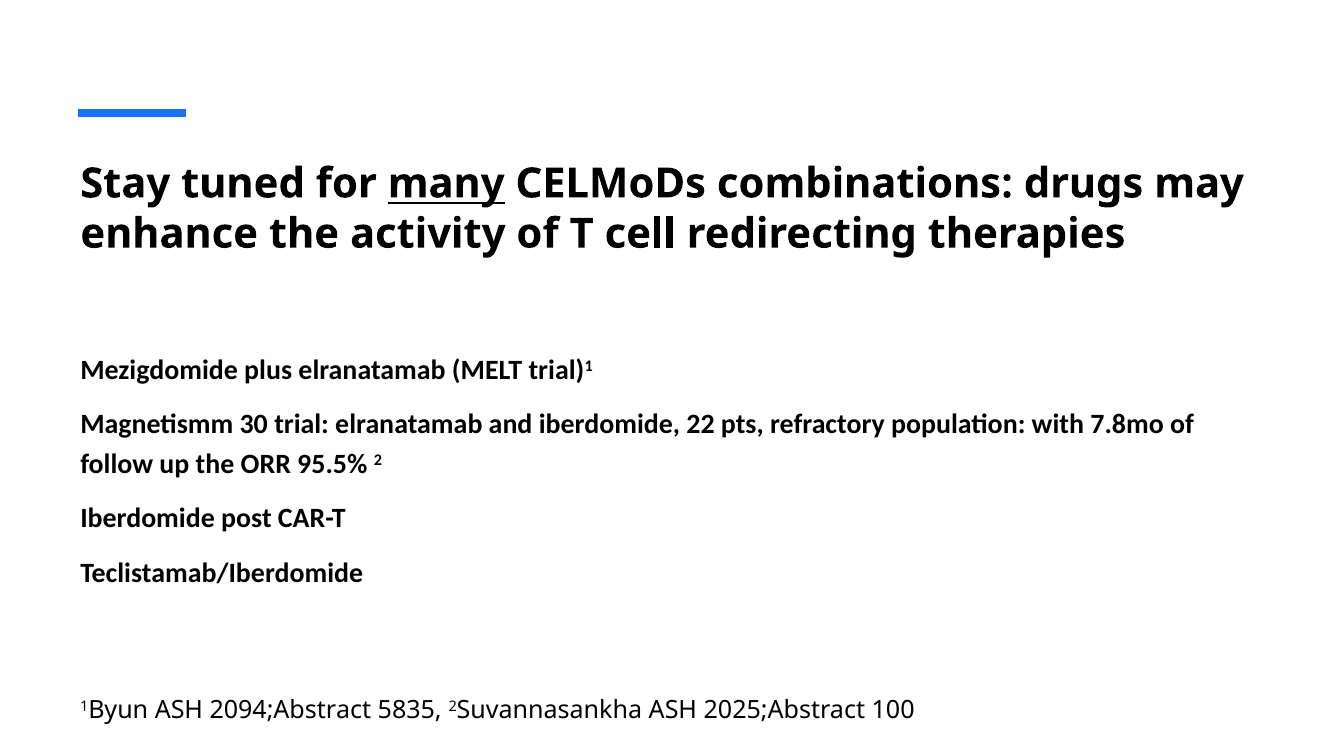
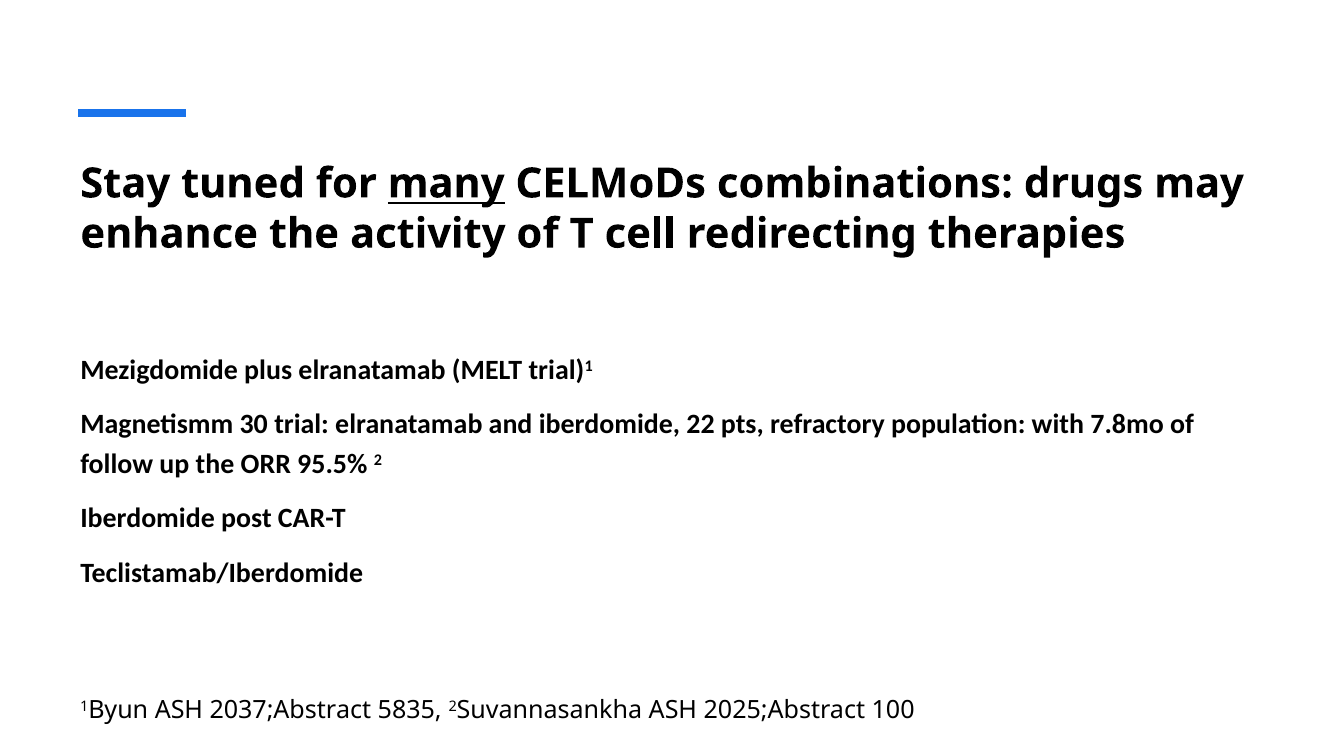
2094;Abstract: 2094;Abstract -> 2037;Abstract
